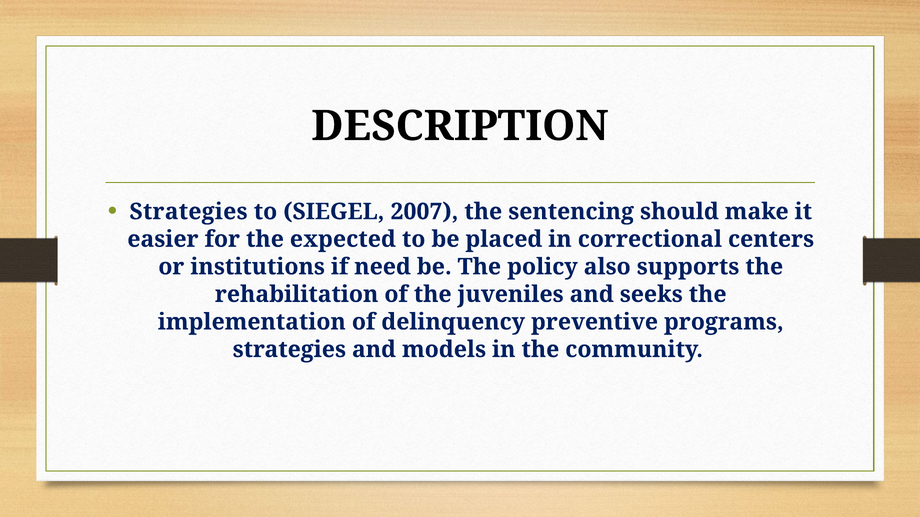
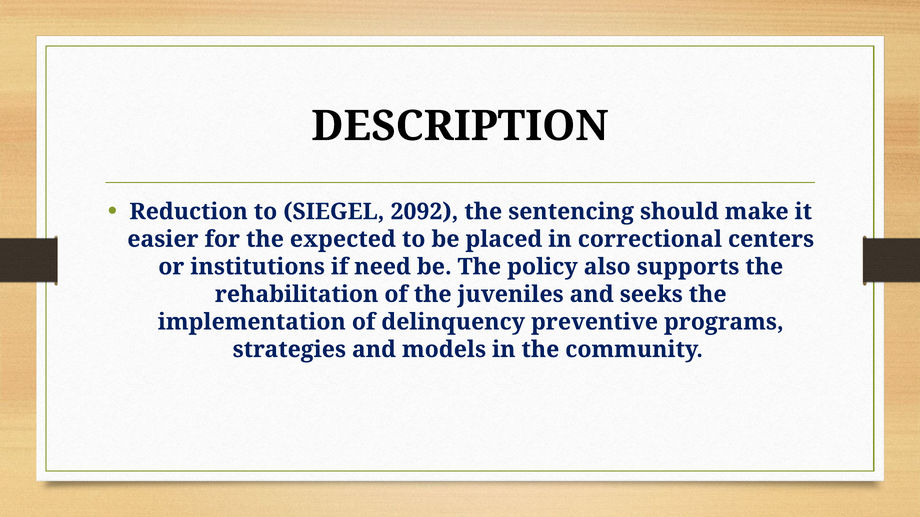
Strategies at (188, 212): Strategies -> Reduction
2007: 2007 -> 2092
